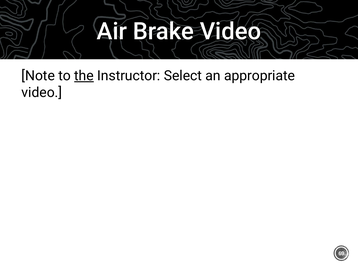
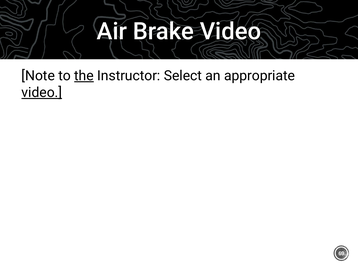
video at (42, 92) underline: none -> present
